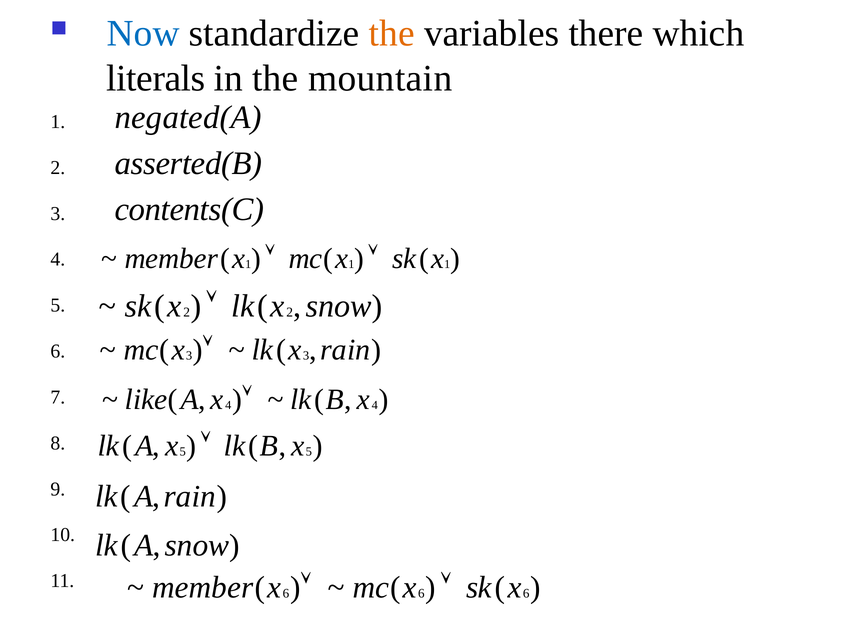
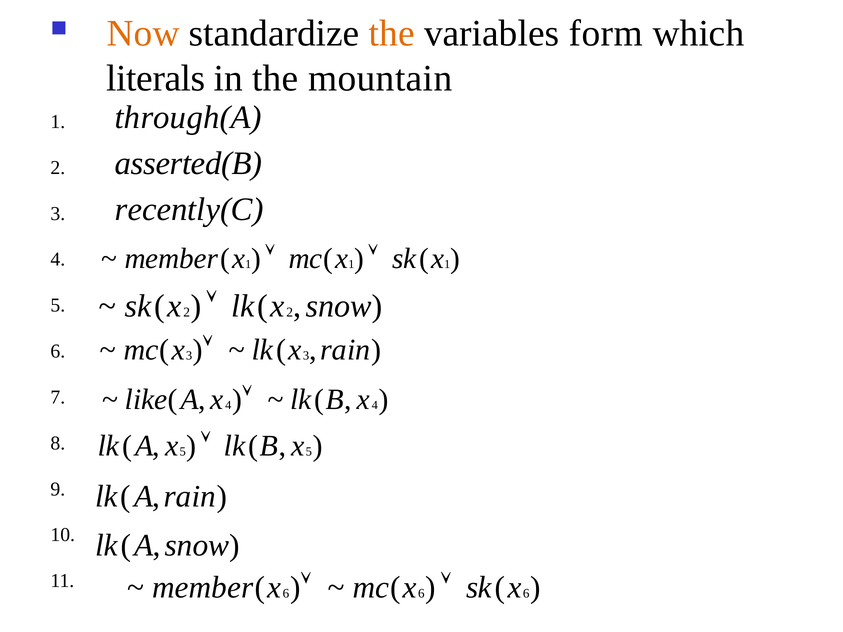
Now colour: blue -> orange
there: there -> form
negated(A: negated(A -> through(A
contents(C: contents(C -> recently(C
